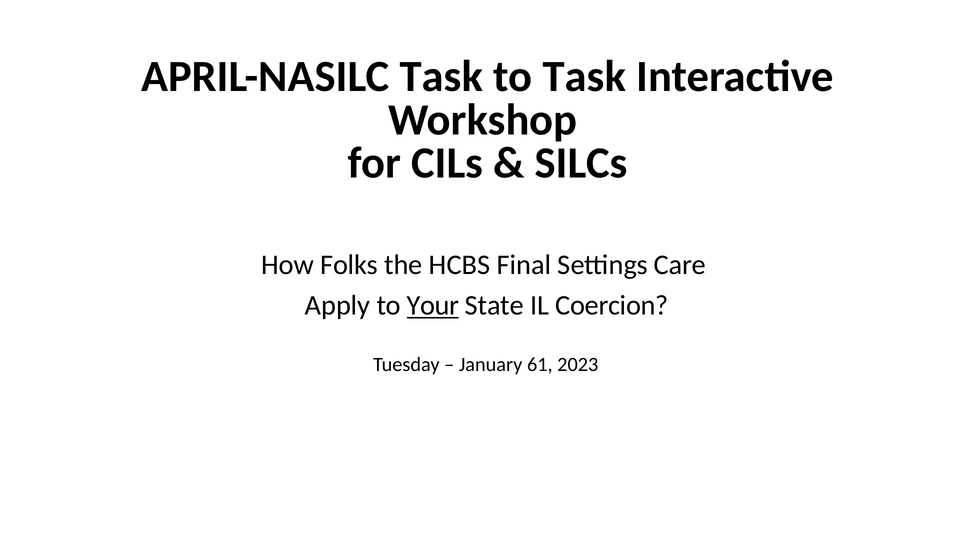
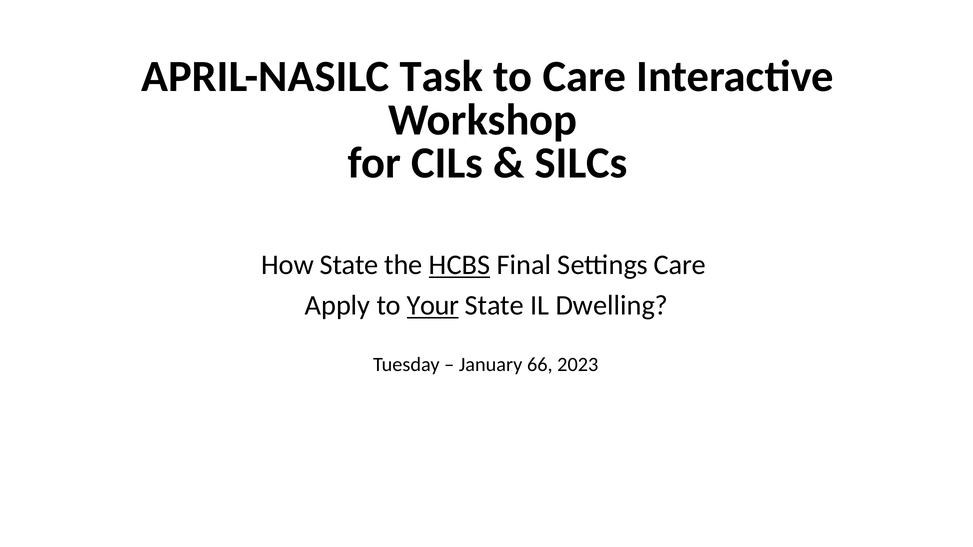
to Task: Task -> Care
How Folks: Folks -> State
HCBS underline: none -> present
Coercion: Coercion -> Dwelling
61: 61 -> 66
